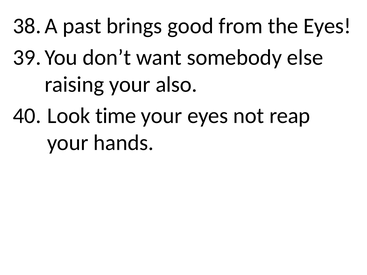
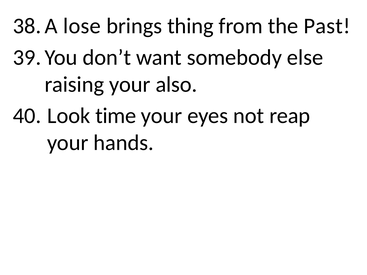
past: past -> lose
good: good -> thing
the Eyes: Eyes -> Past
